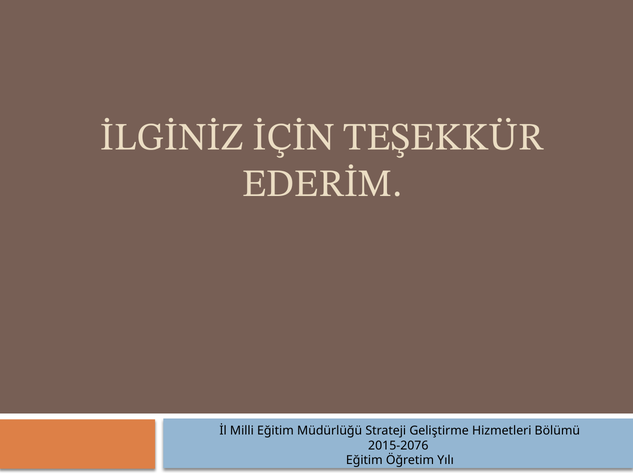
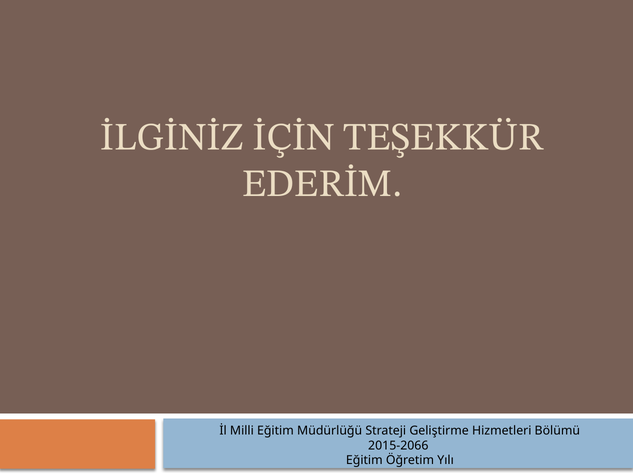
2015-2076: 2015-2076 -> 2015-2066
